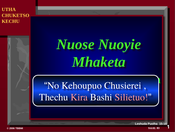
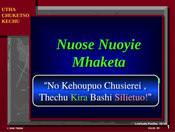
Kira colour: pink -> light green
